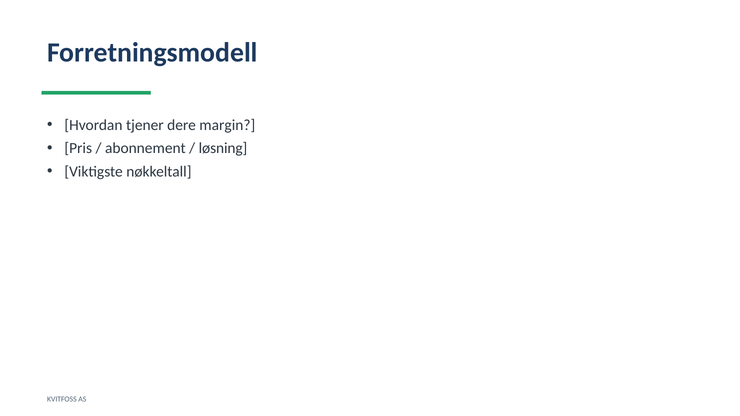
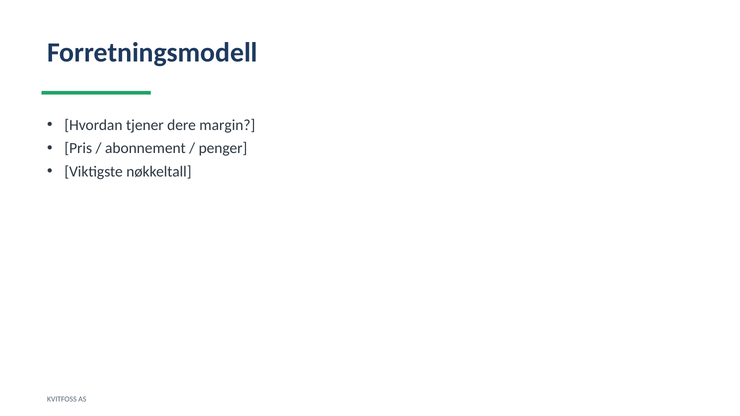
løsning: løsning -> penger
